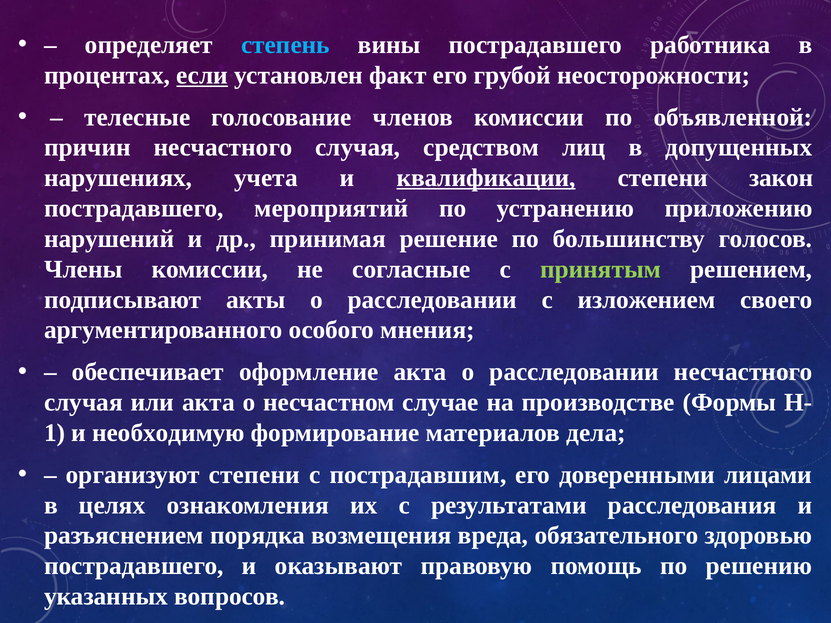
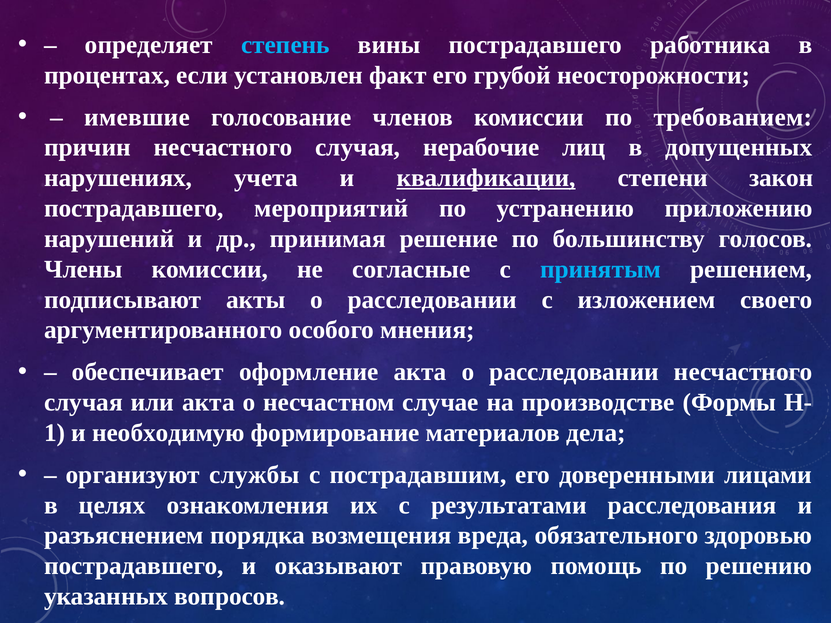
если underline: present -> none
телесные: телесные -> имевшие
объявленной: объявленной -> требованием
средством: средством -> нерабочие
принятым colour: light green -> light blue
организуют степени: степени -> службы
